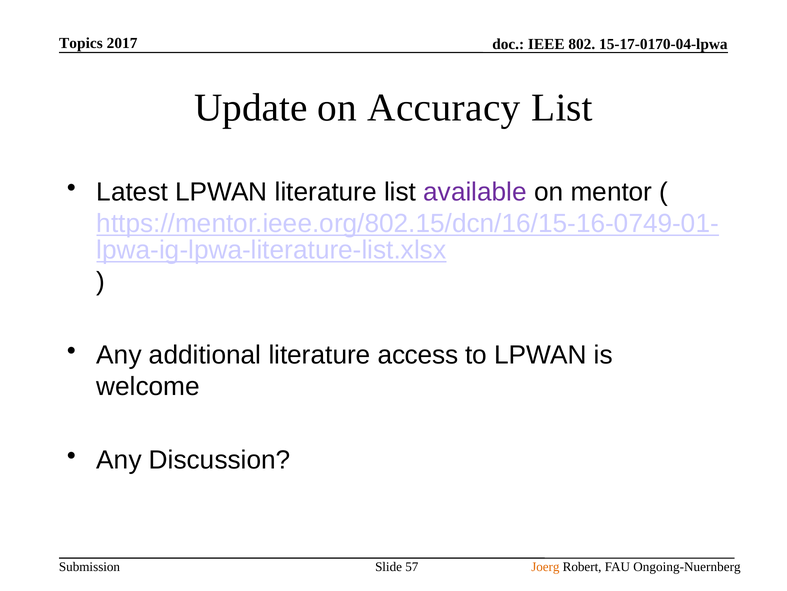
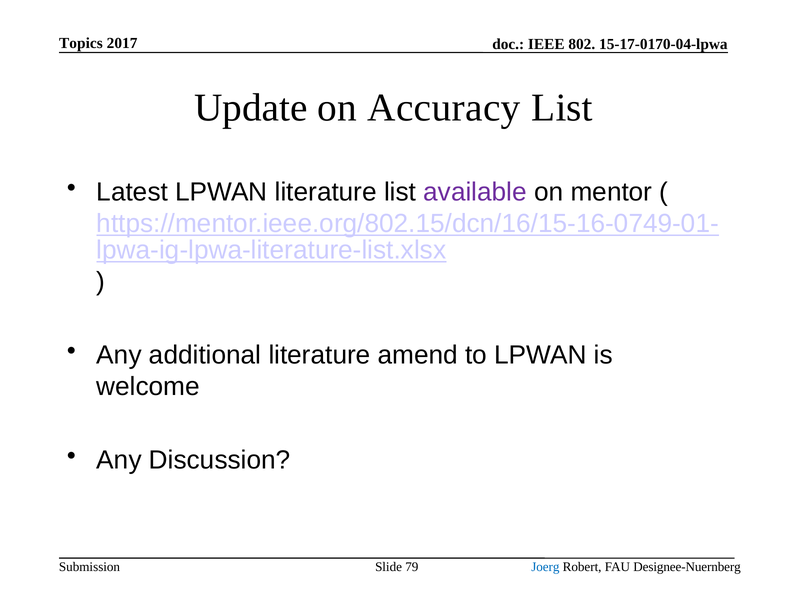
access: access -> amend
57: 57 -> 79
Joerg colour: orange -> blue
Ongoing-Nuernberg: Ongoing-Nuernberg -> Designee-Nuernberg
